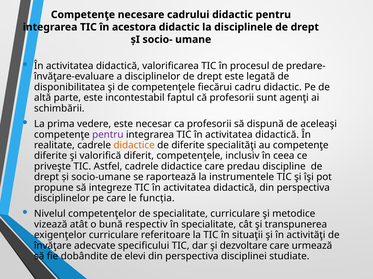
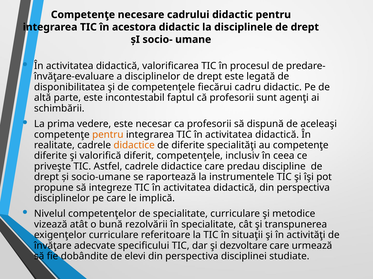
pentru at (108, 135) colour: purple -> orange
funcţia: funcţia -> implică
respectiv: respectiv -> rezolvării
